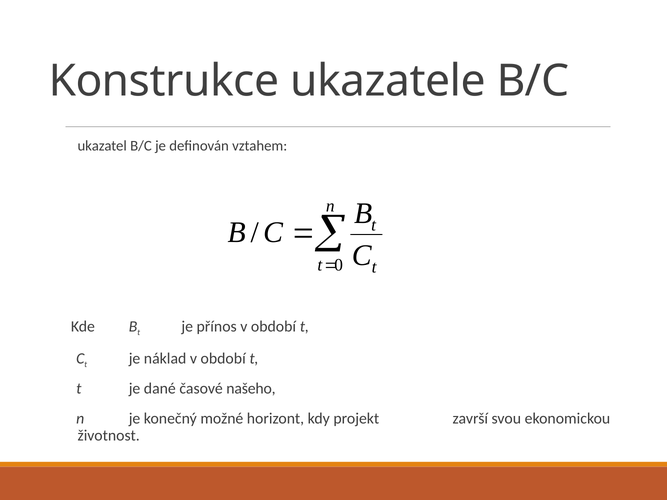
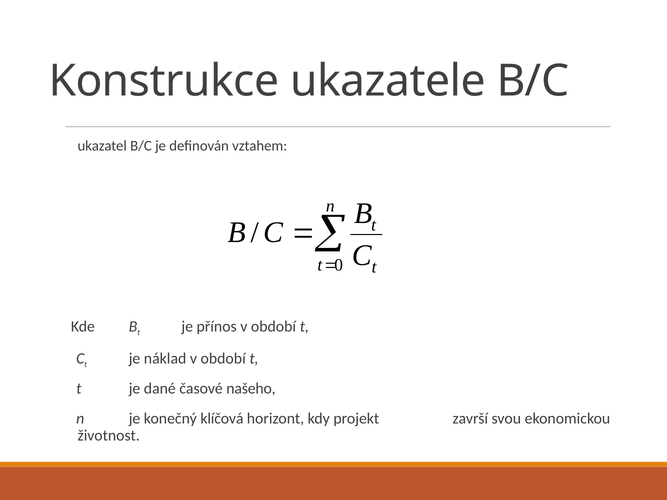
možné: možné -> klíčová
